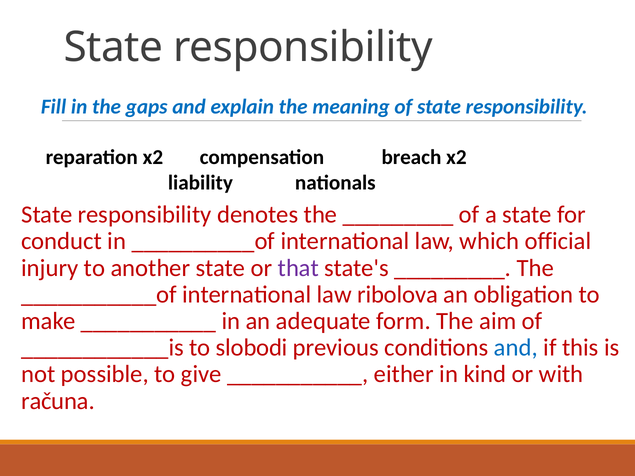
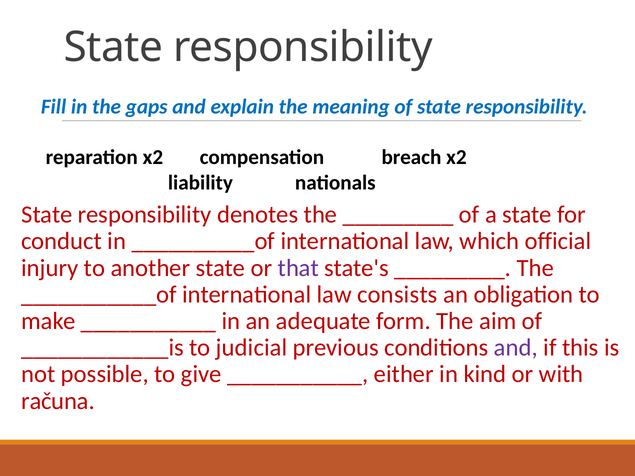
ribolova: ribolova -> consists
slobodi: slobodi -> judicial
and at (516, 348) colour: blue -> purple
